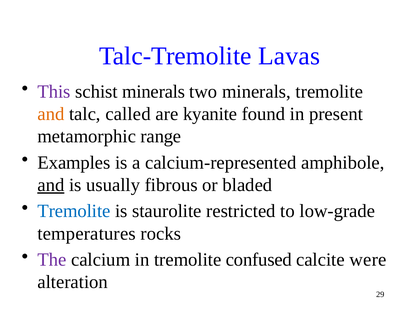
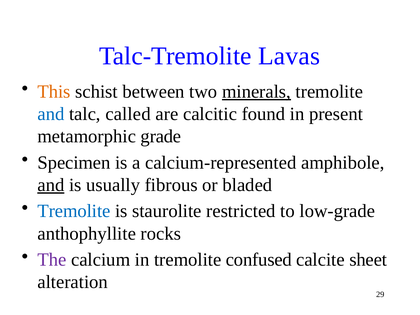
This colour: purple -> orange
schist minerals: minerals -> between
minerals at (256, 92) underline: none -> present
and at (51, 114) colour: orange -> blue
kyanite: kyanite -> calcitic
range: range -> grade
Examples: Examples -> Specimen
temperatures: temperatures -> anthophyllite
were: were -> sheet
